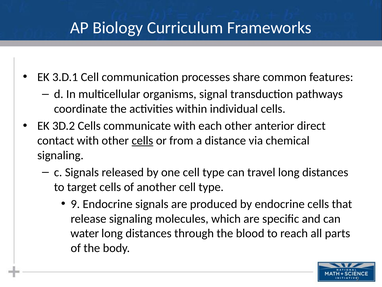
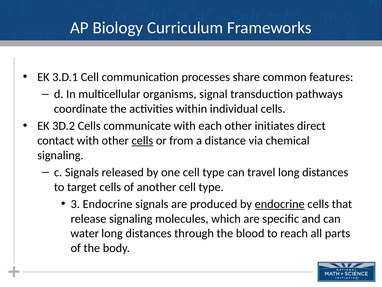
anterior: anterior -> initiates
9: 9 -> 3
endocrine at (280, 204) underline: none -> present
